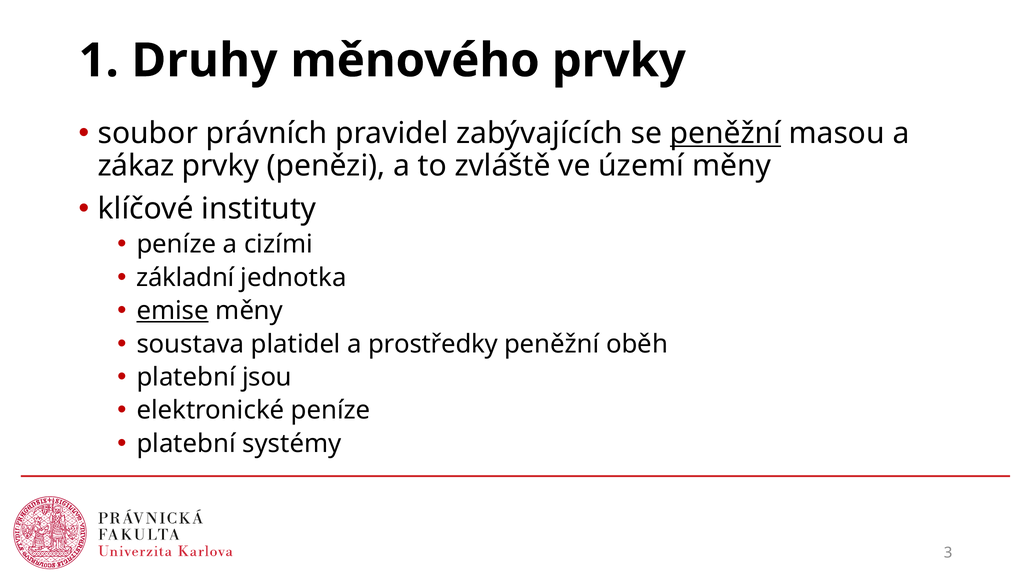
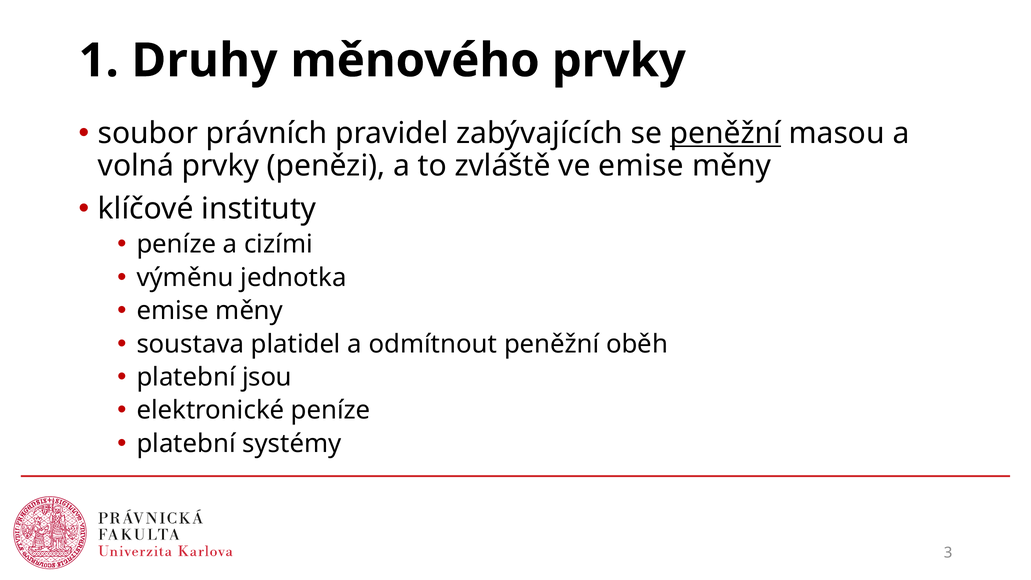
zákaz: zákaz -> volná
ve území: území -> emise
základní: základní -> výměnu
emise at (173, 311) underline: present -> none
prostředky: prostředky -> odmítnout
